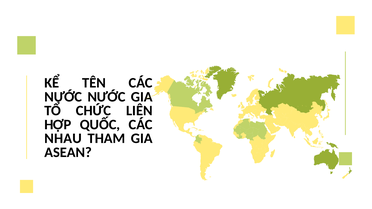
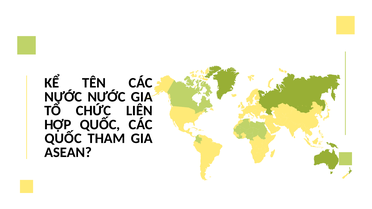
NHAU at (63, 139): NHAU -> QUỐC
